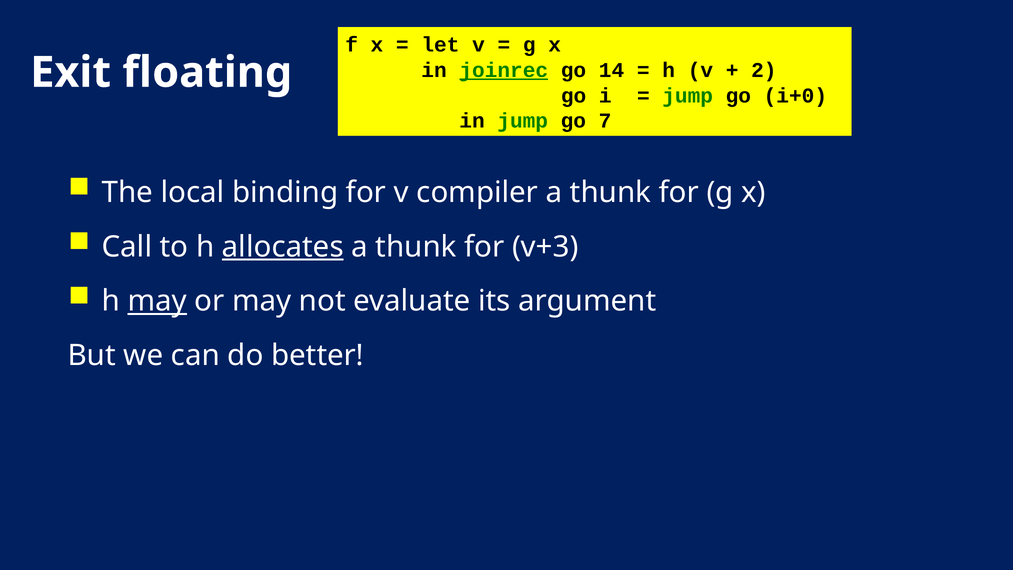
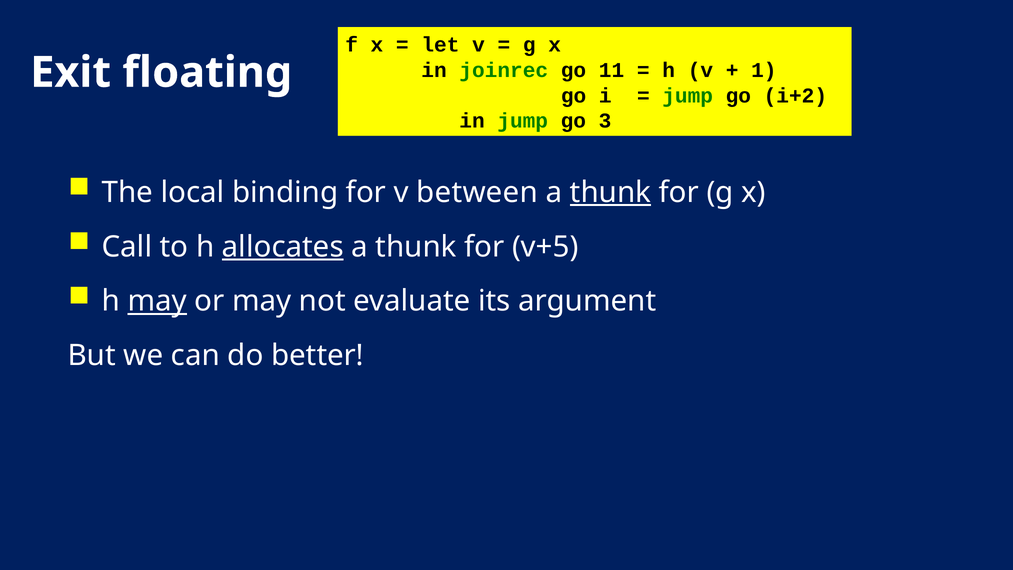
joinrec underline: present -> none
14: 14 -> 11
2: 2 -> 1
i+0: i+0 -> i+2
7: 7 -> 3
compiler: compiler -> between
thunk at (611, 192) underline: none -> present
v+3: v+3 -> v+5
